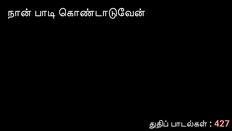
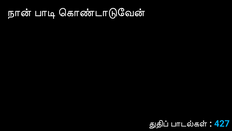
427 colour: pink -> light blue
